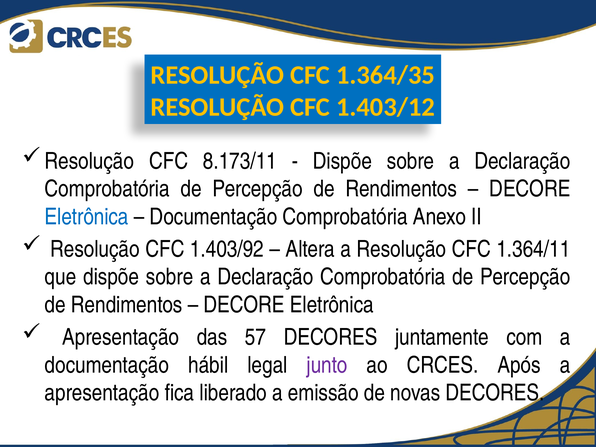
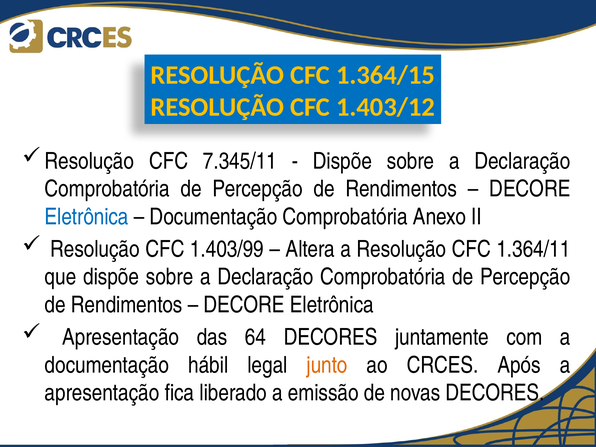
1.364/35: 1.364/35 -> 1.364/15
8.173/11: 8.173/11 -> 7.345/11
1.403/92: 1.403/92 -> 1.403/99
57: 57 -> 64
junto colour: purple -> orange
